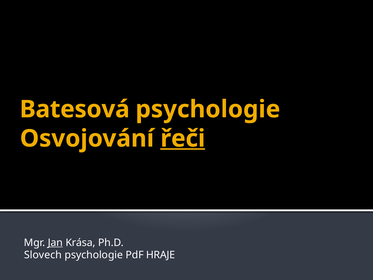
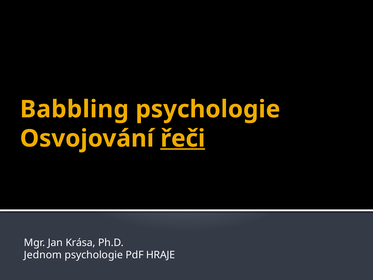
Batesová: Batesová -> Babbling
Jan underline: present -> none
Slovech: Slovech -> Jednom
